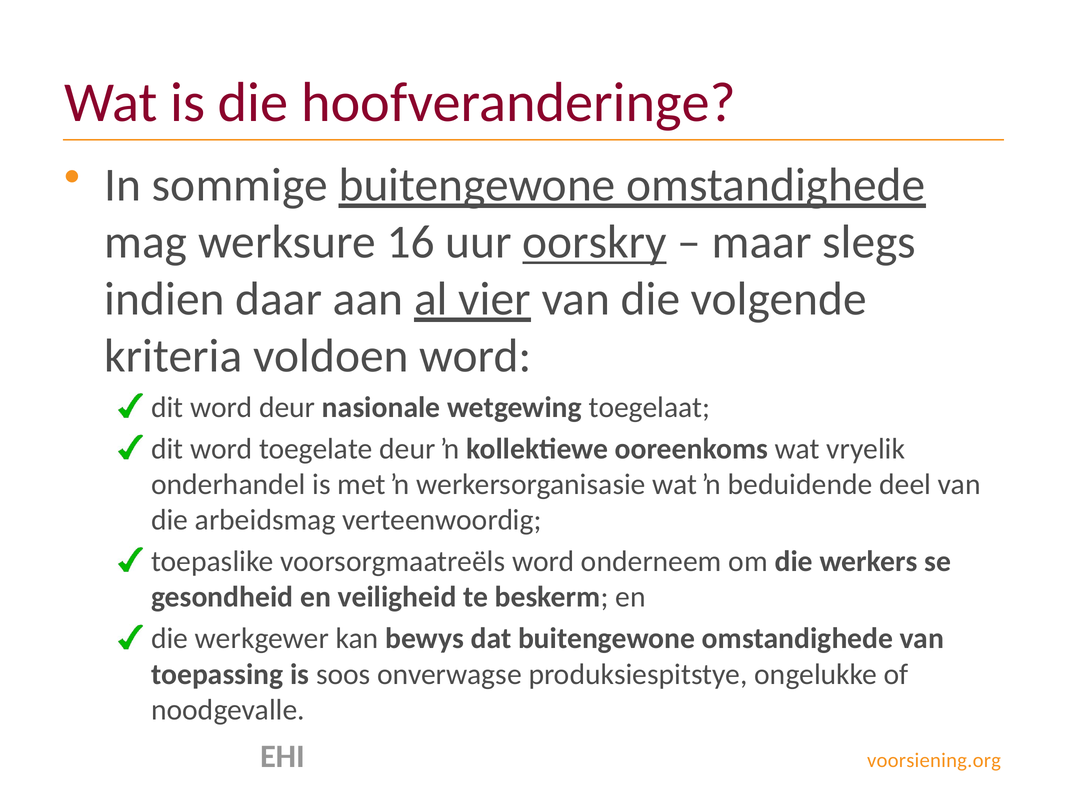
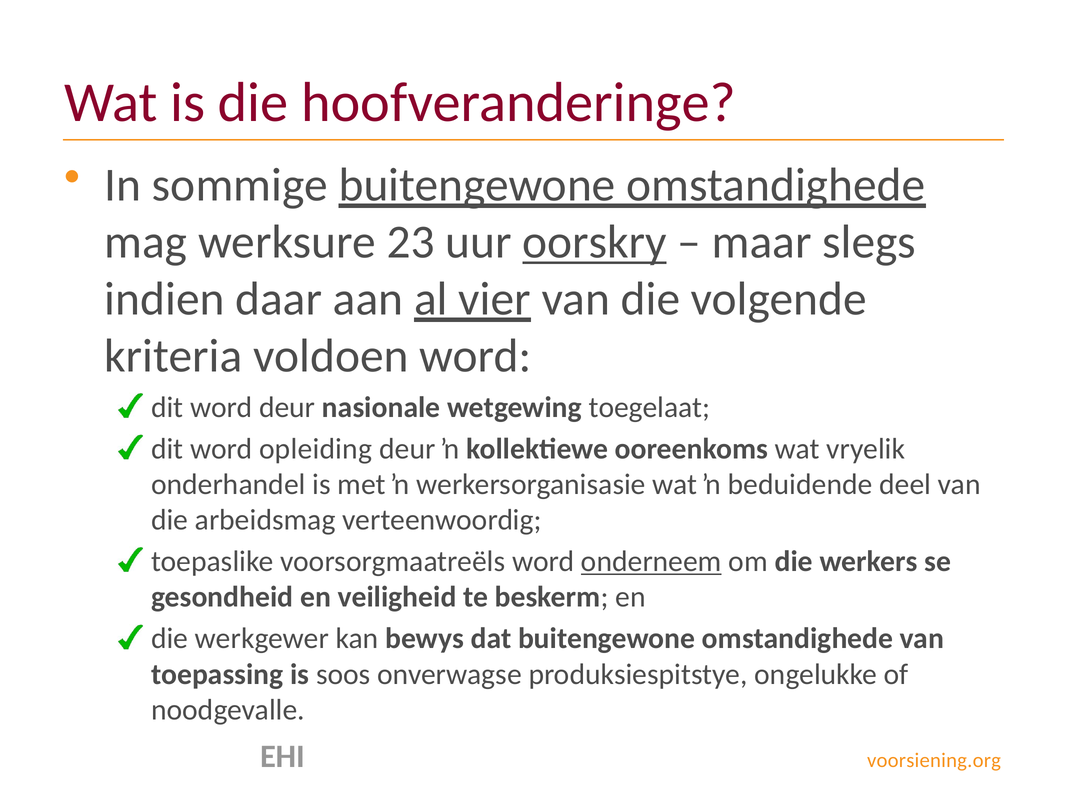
16: 16 -> 23
toegelate: toegelate -> opleiding
onderneem underline: none -> present
